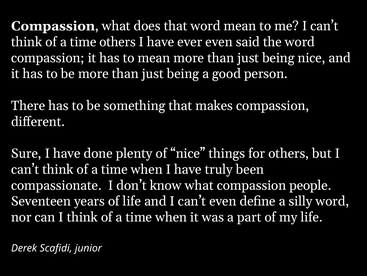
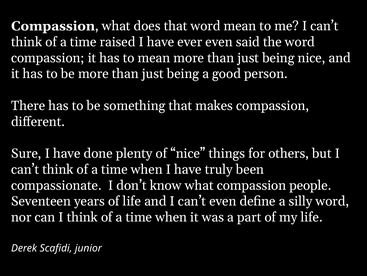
time others: others -> raised
